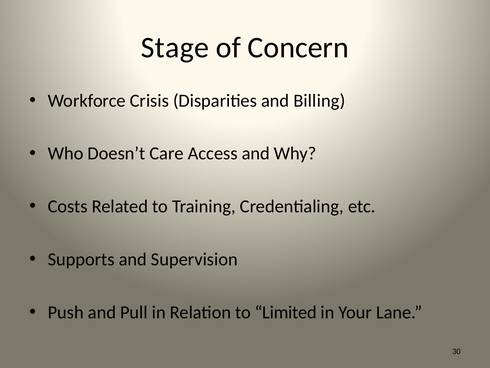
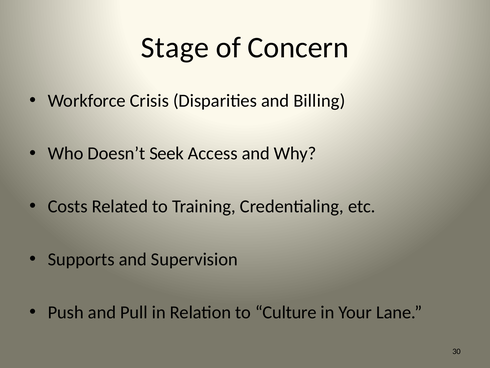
Care: Care -> Seek
Limited: Limited -> Culture
